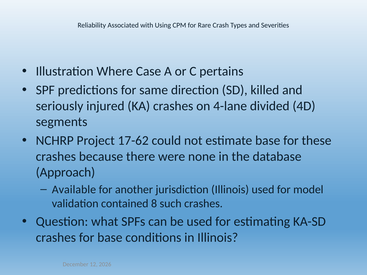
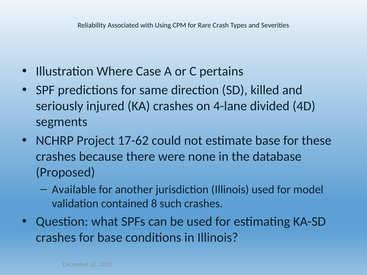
Approach: Approach -> Proposed
